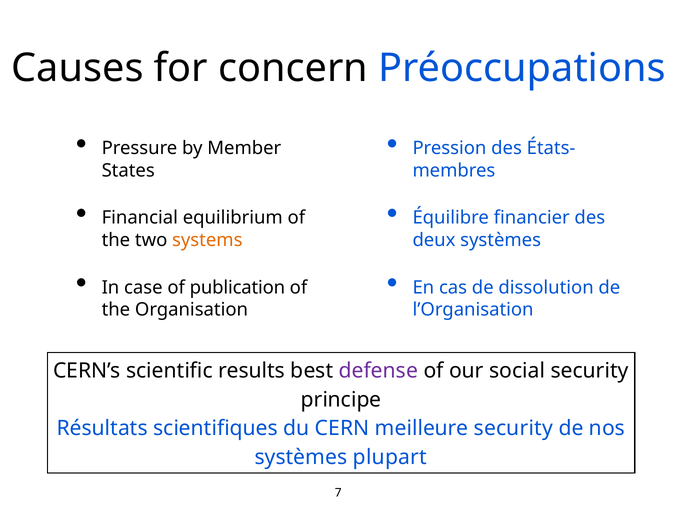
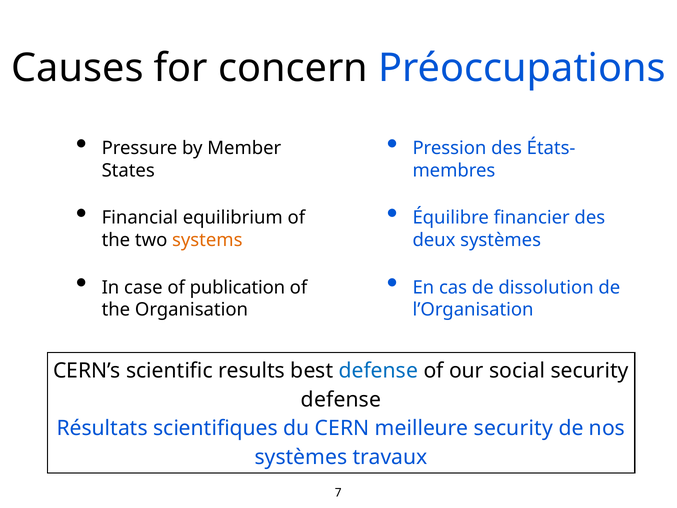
defense at (378, 371) colour: purple -> blue
principe at (341, 399): principe -> defense
plupart: plupart -> travaux
